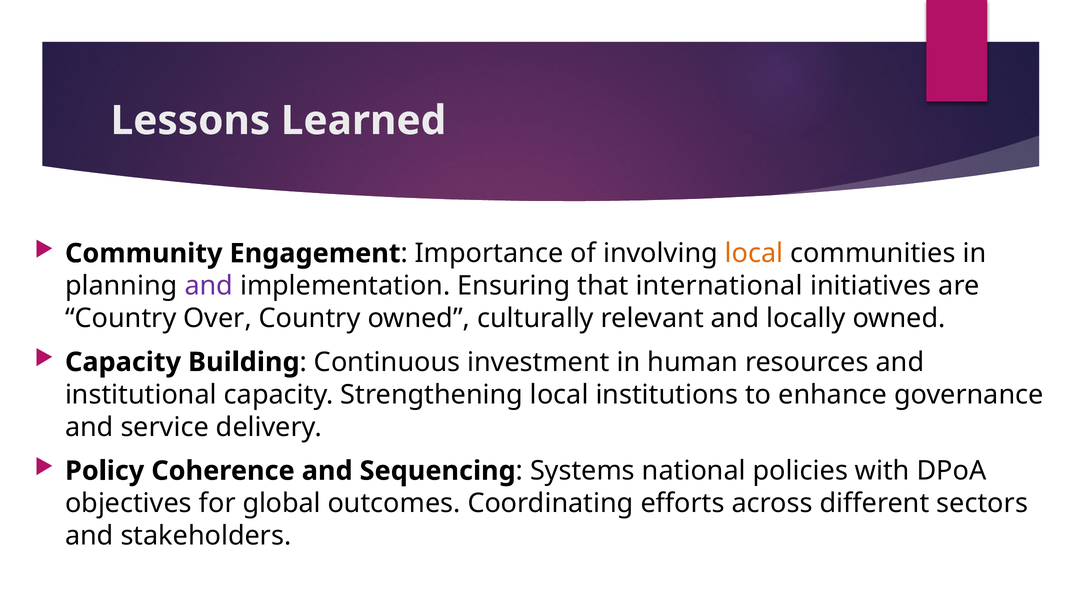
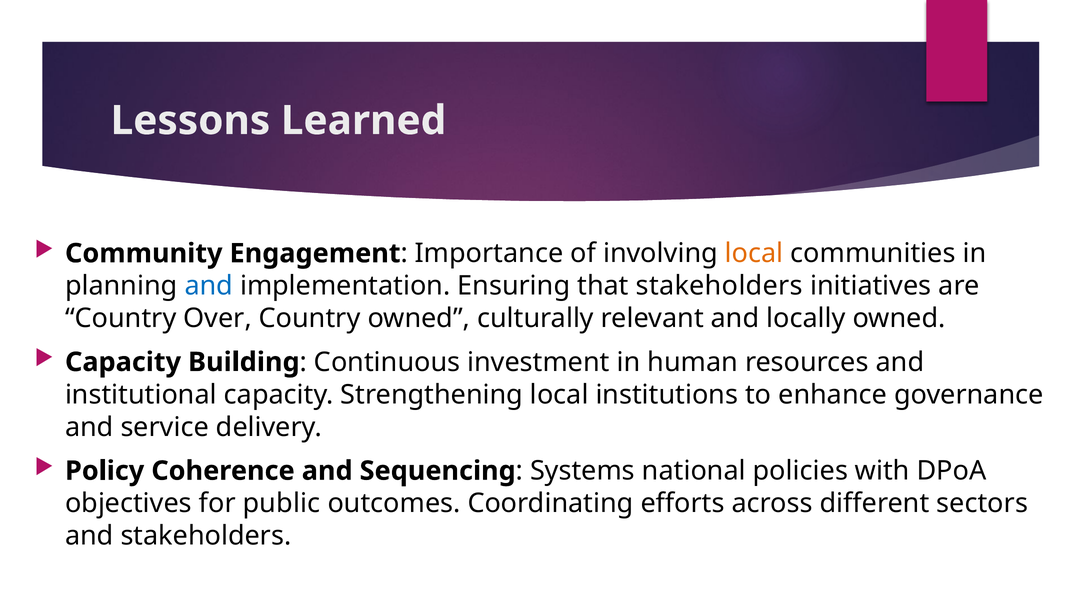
and at (209, 286) colour: purple -> blue
that international: international -> stakeholders
global: global -> public
